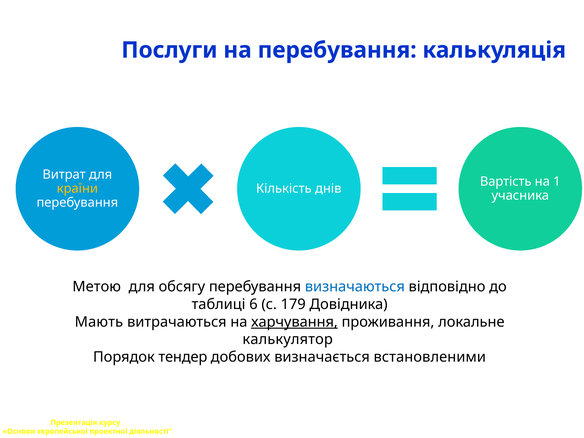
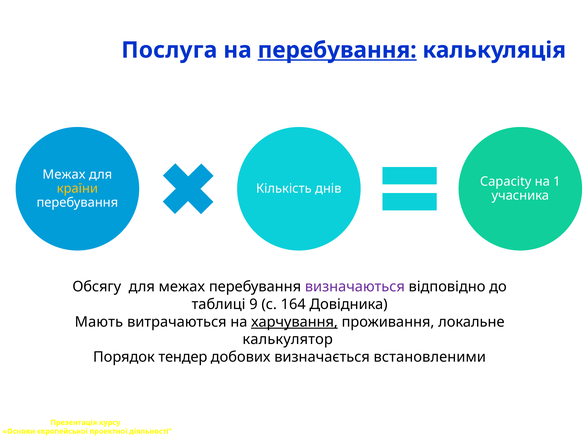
Послуги: Послуги -> Послуга
перебування at (337, 50) underline: none -> present
Витрат at (64, 175): Витрат -> Межах
Вартість: Вартість -> Capacity
Метою: Метою -> Обсягу
для обсягу: обсягу -> межах
визначаються colour: blue -> purple
6: 6 -> 9
179: 179 -> 164
